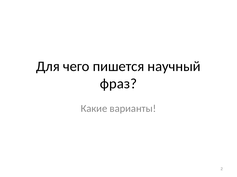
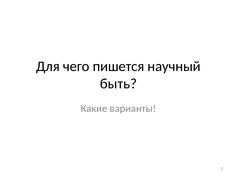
фраз: фраз -> быть
